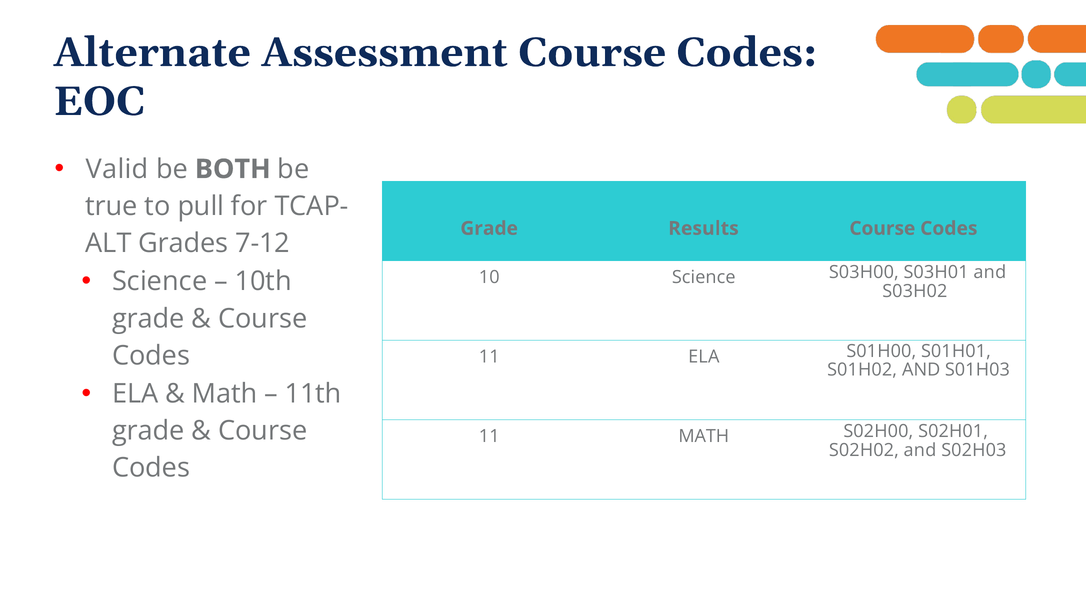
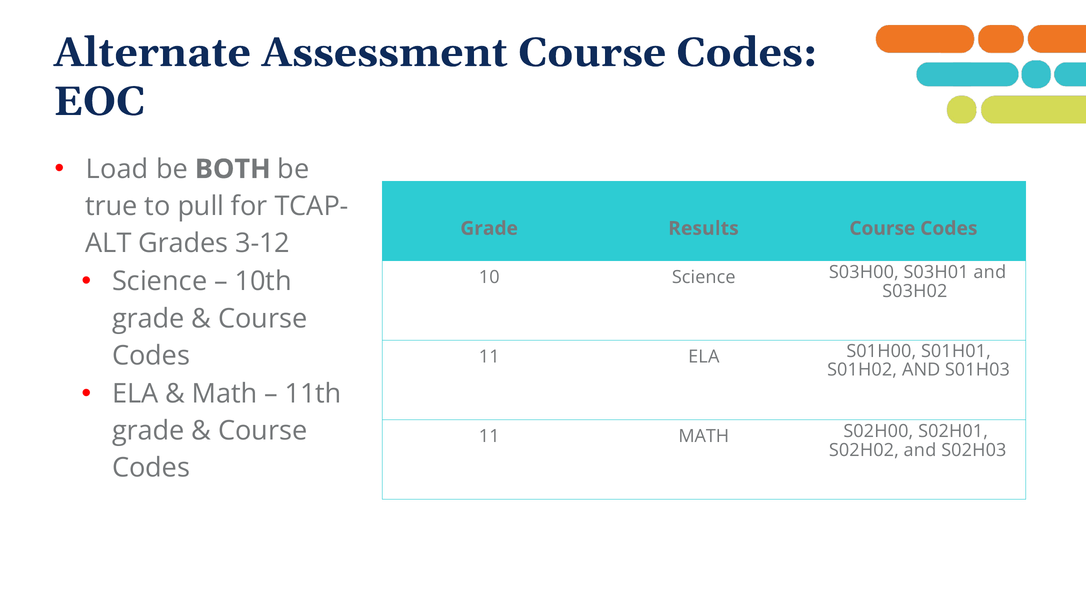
Valid: Valid -> Load
7-12: 7-12 -> 3-12
